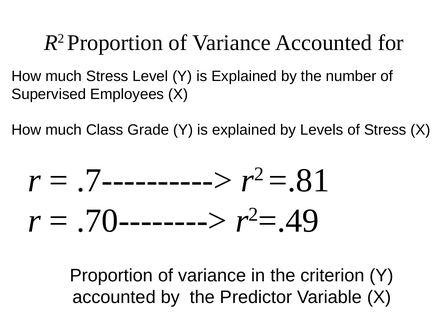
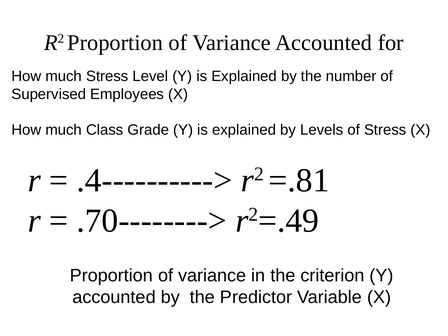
.7---------->: .7----------> -> .4---------->
